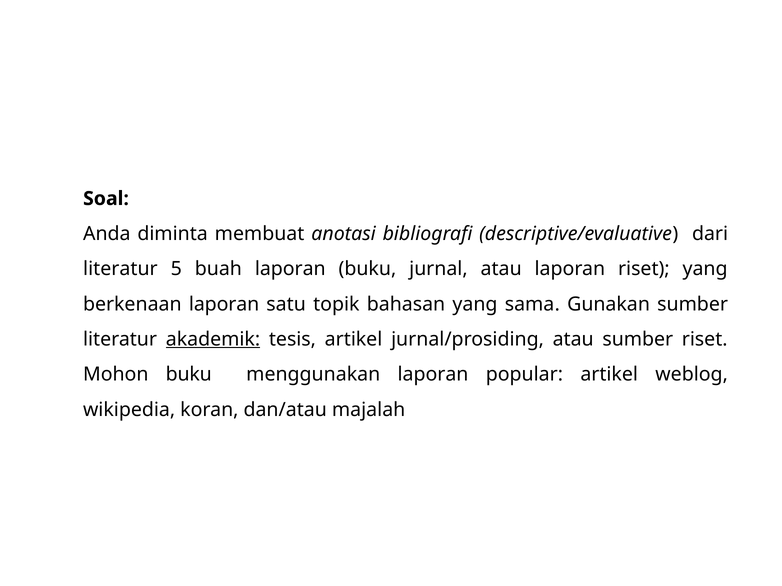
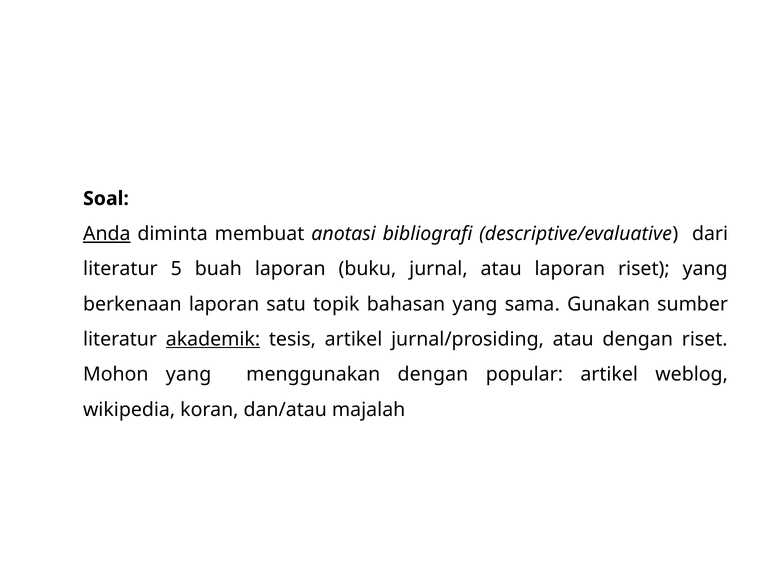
Anda underline: none -> present
atau sumber: sumber -> dengan
Mohon buku: buku -> yang
menggunakan laporan: laporan -> dengan
